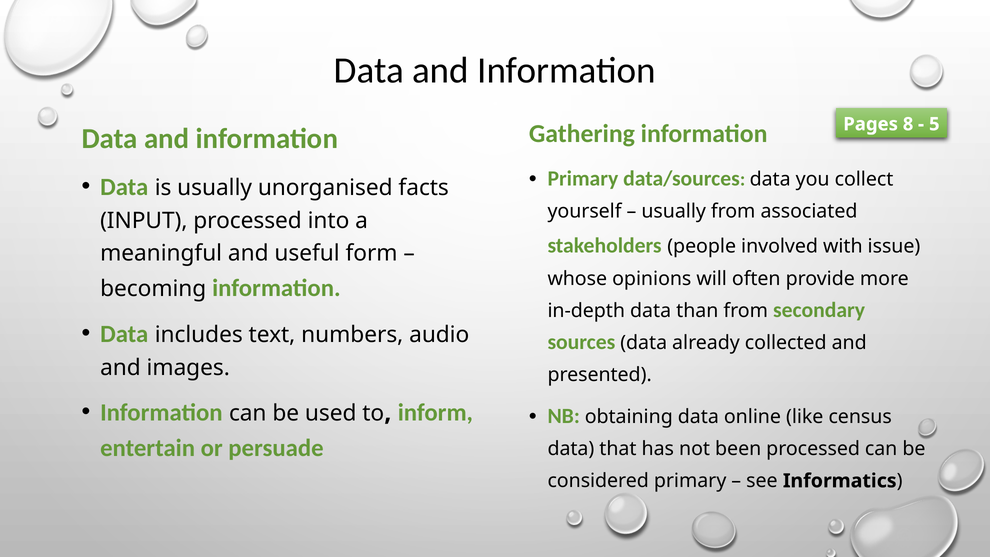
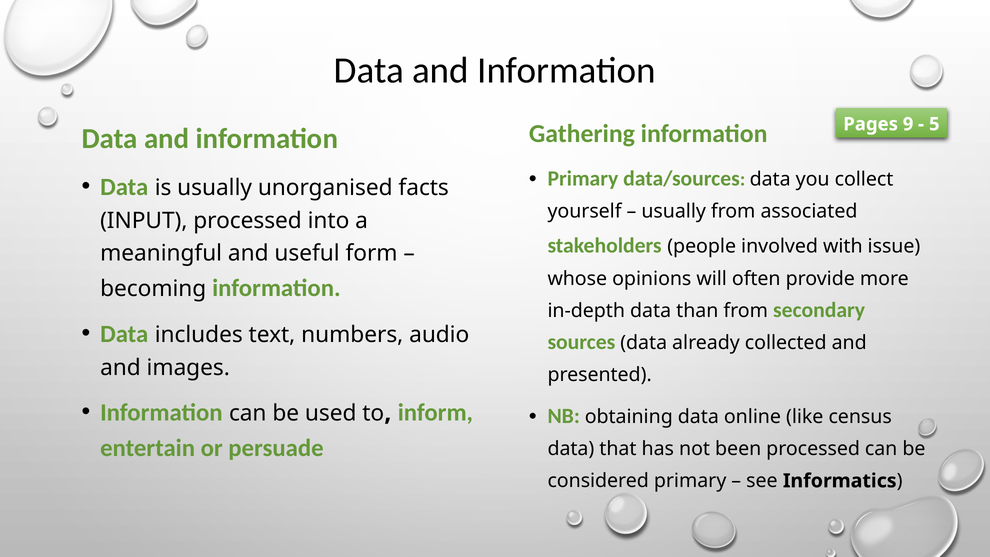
8: 8 -> 9
